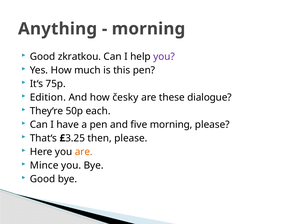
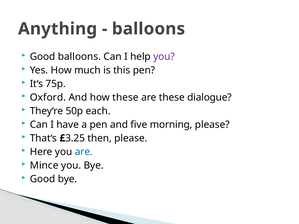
morning at (148, 29): morning -> balloons
Good zkratkou: zkratkou -> balloons
Edition: Edition -> Oxford
how česky: česky -> these
are at (84, 152) colour: orange -> blue
